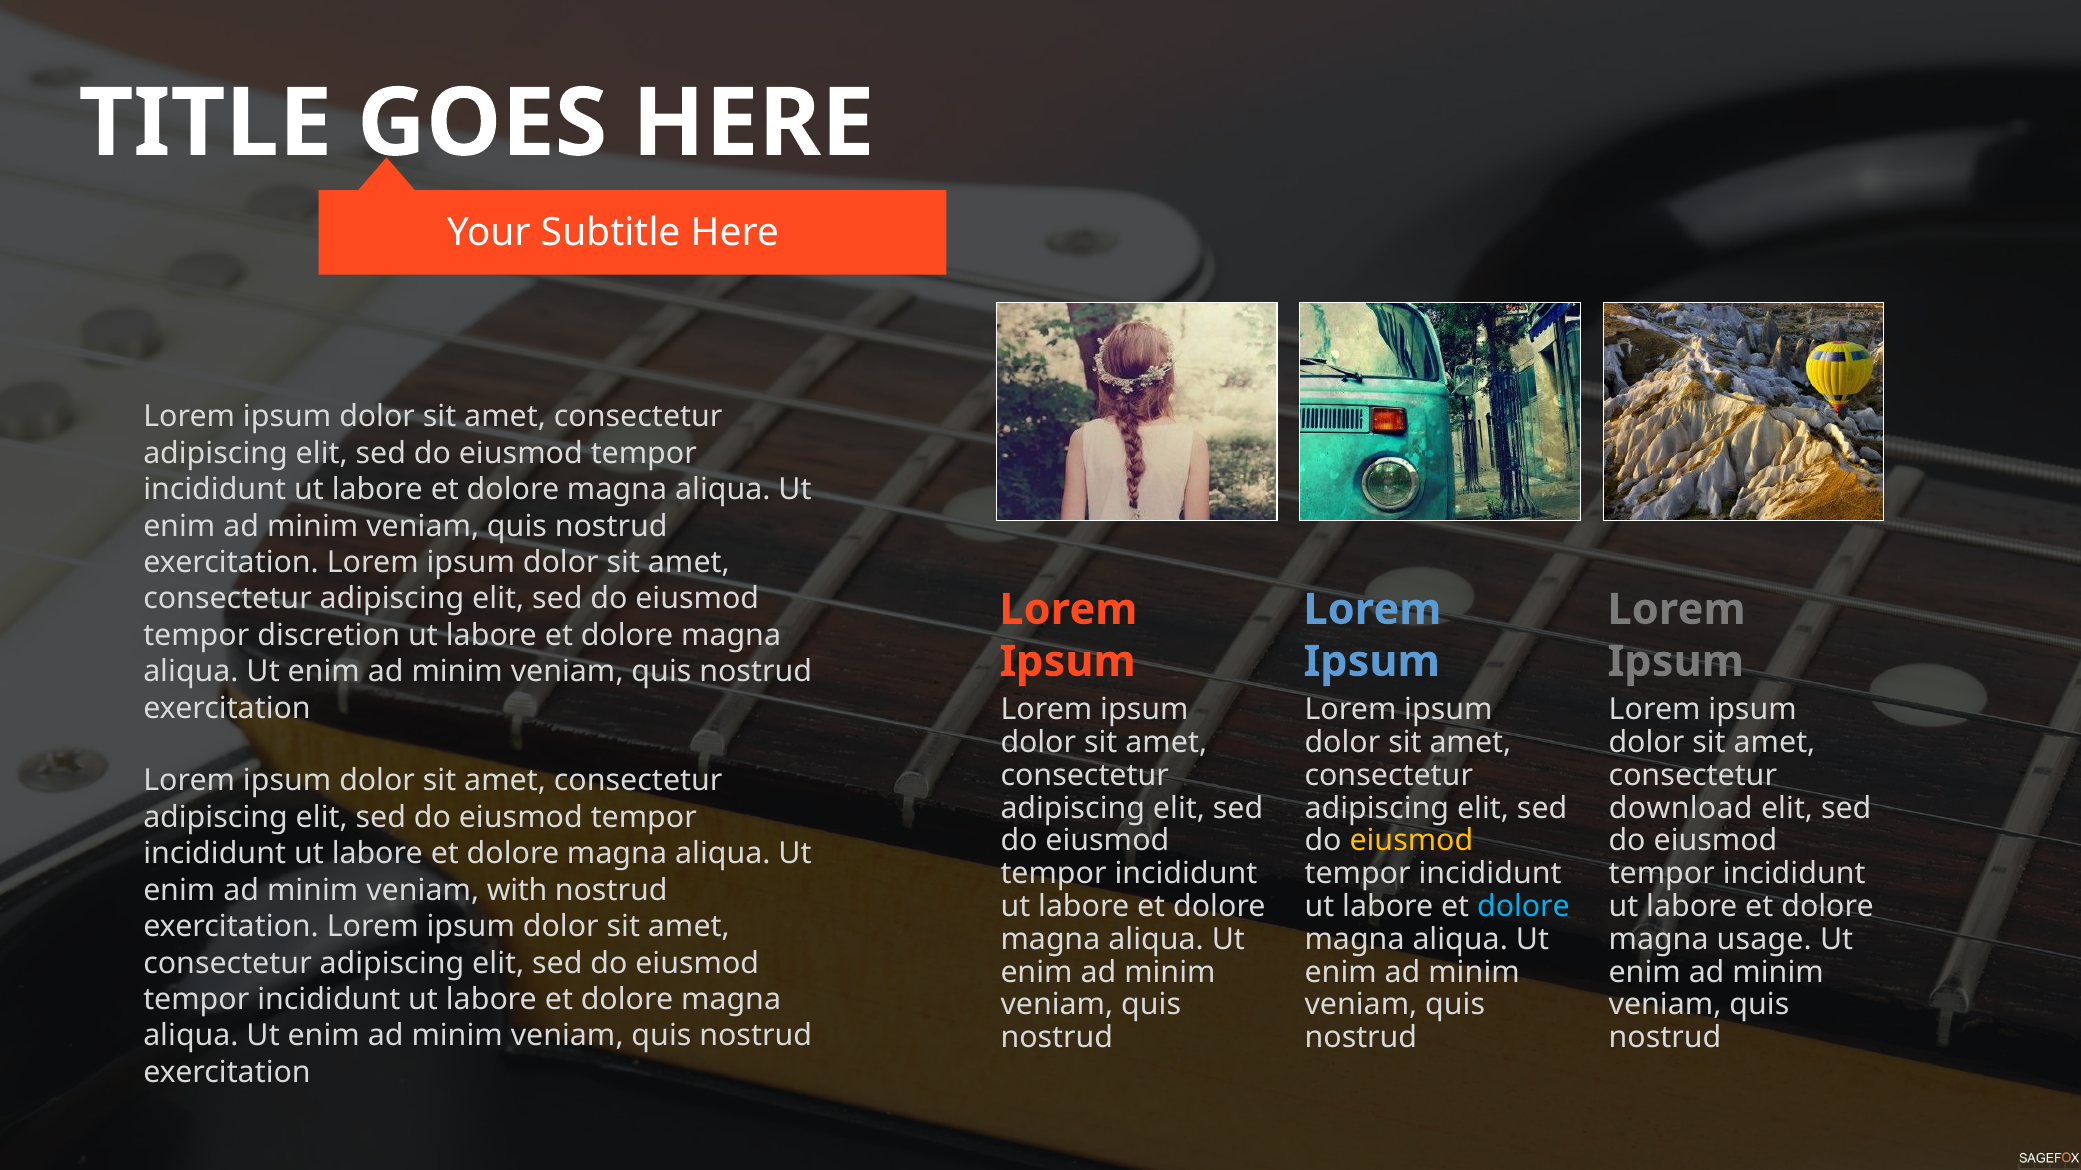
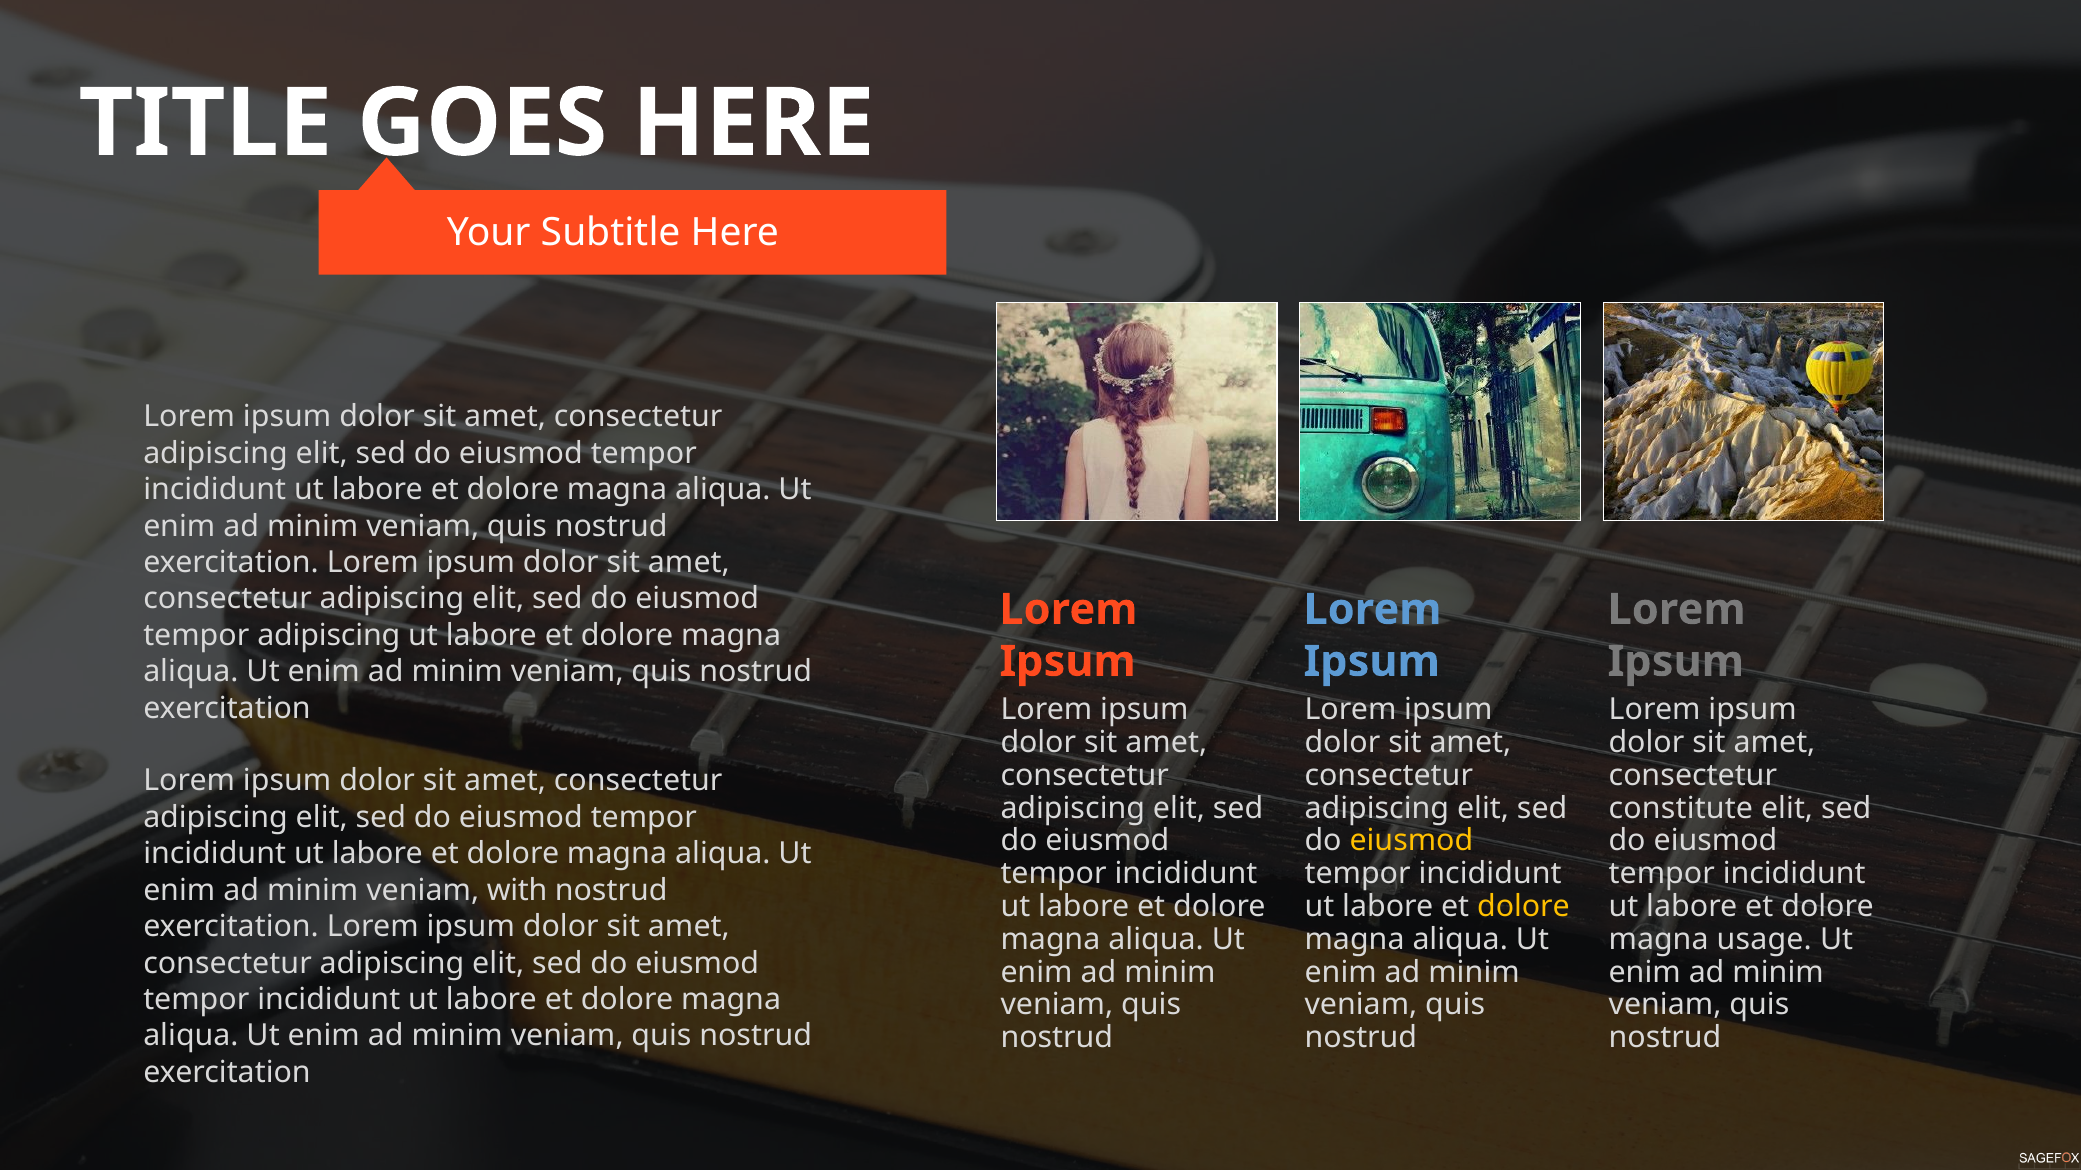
tempor discretion: discretion -> adipiscing
download: download -> constitute
dolore at (1523, 907) colour: light blue -> yellow
